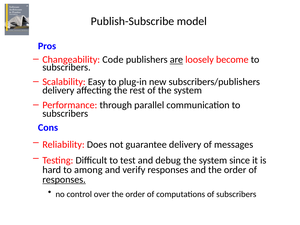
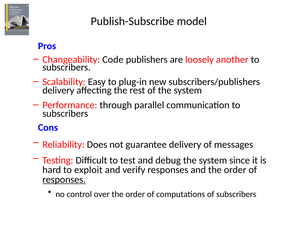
are underline: present -> none
become: become -> another
among: among -> exploit
